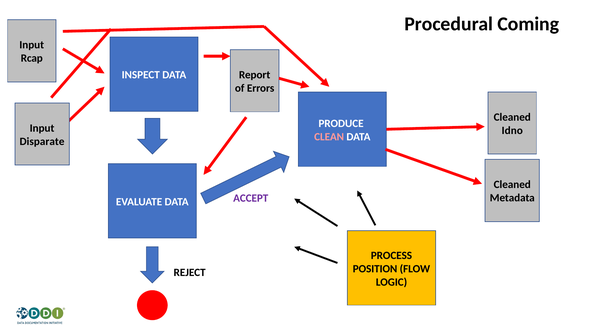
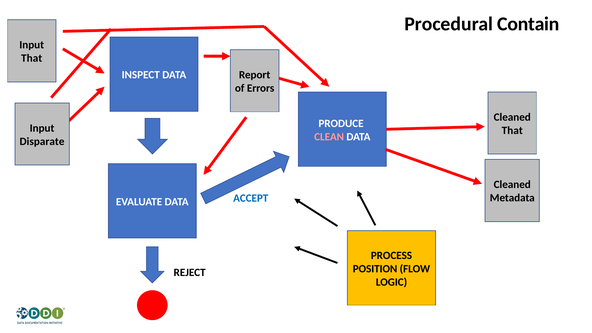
Coming: Coming -> Contain
Rcap at (32, 58): Rcap -> That
Idno at (512, 130): Idno -> That
ACCEPT colour: purple -> blue
